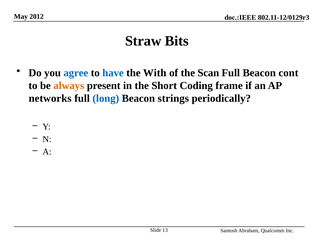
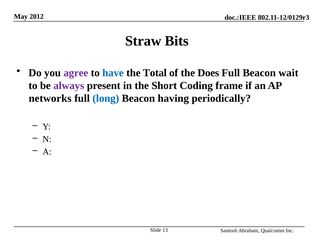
agree colour: blue -> purple
With: With -> Total
Scan: Scan -> Does
cont: cont -> wait
always colour: orange -> purple
strings: strings -> having
